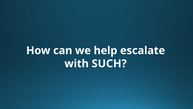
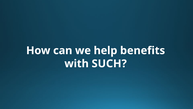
escalate: escalate -> benefits
